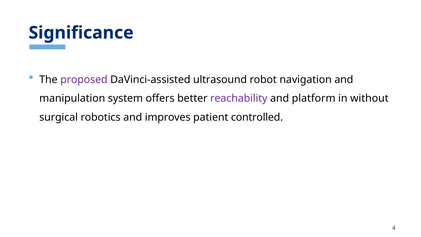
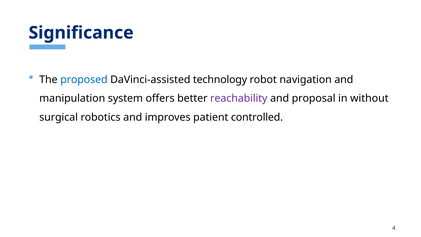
proposed colour: purple -> blue
ultrasound: ultrasound -> technology
platform: platform -> proposal
